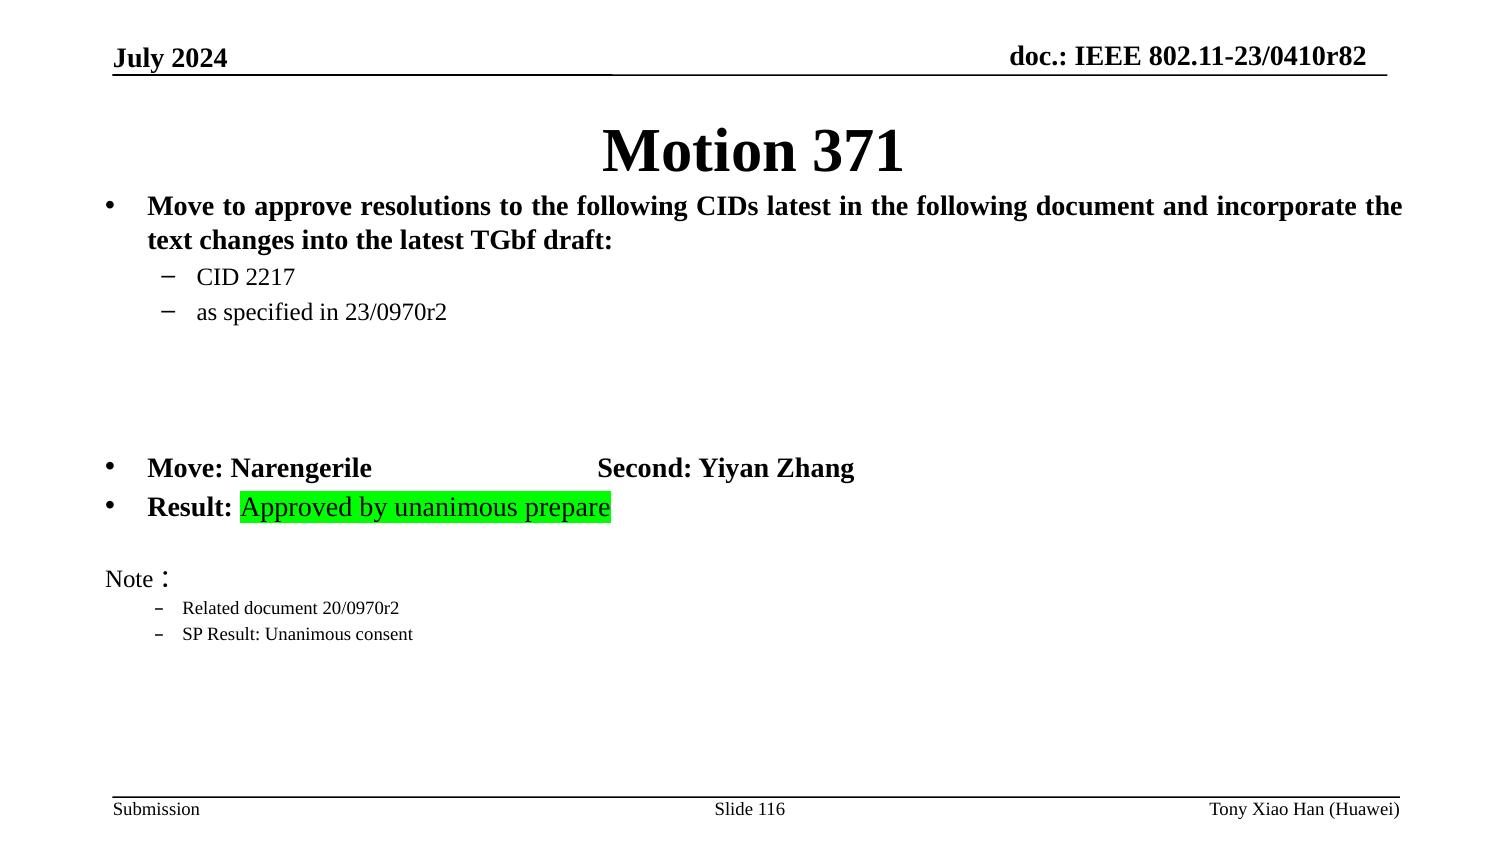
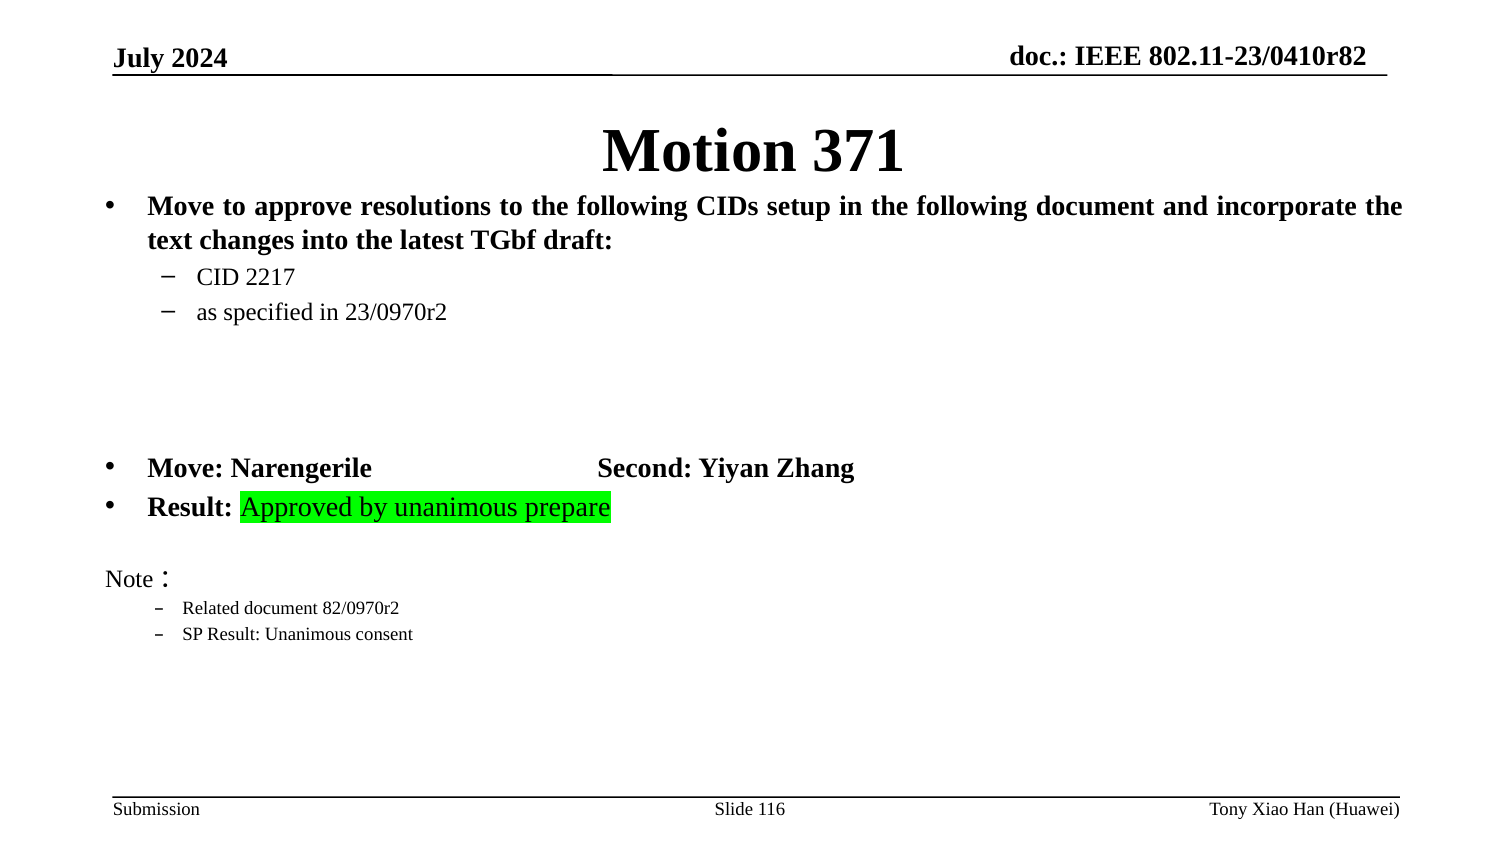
CIDs latest: latest -> setup
20/0970r2: 20/0970r2 -> 82/0970r2
